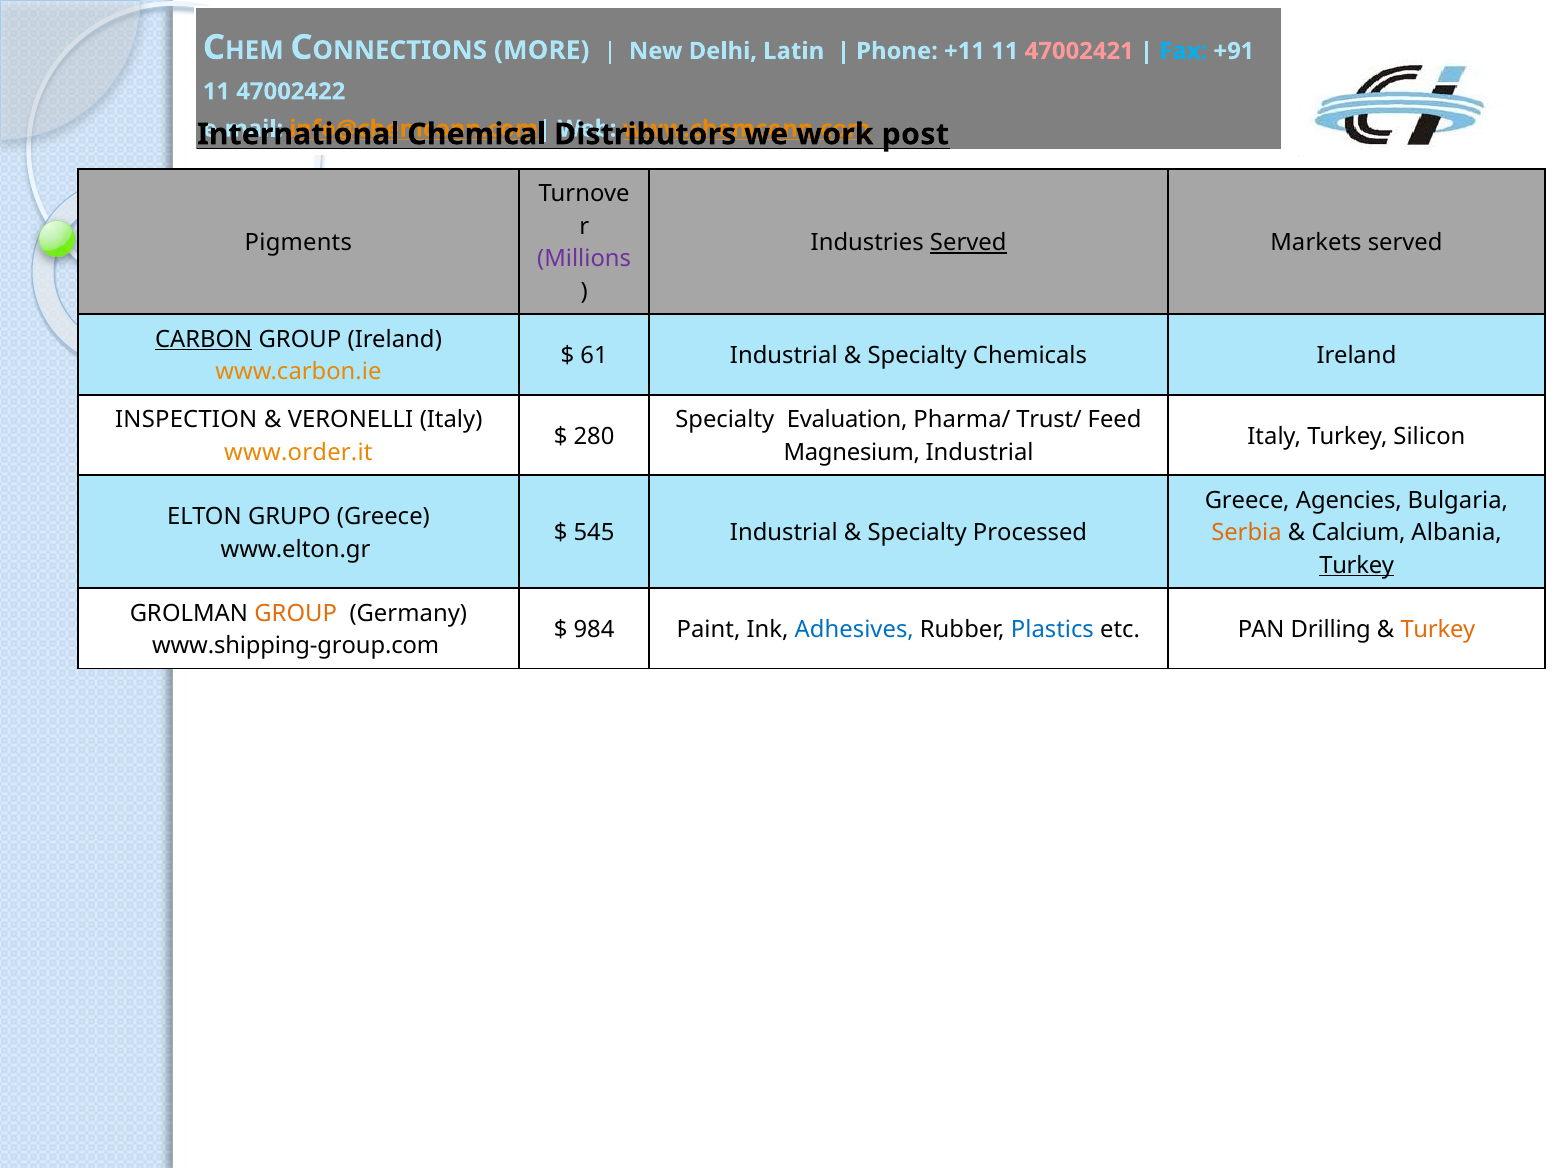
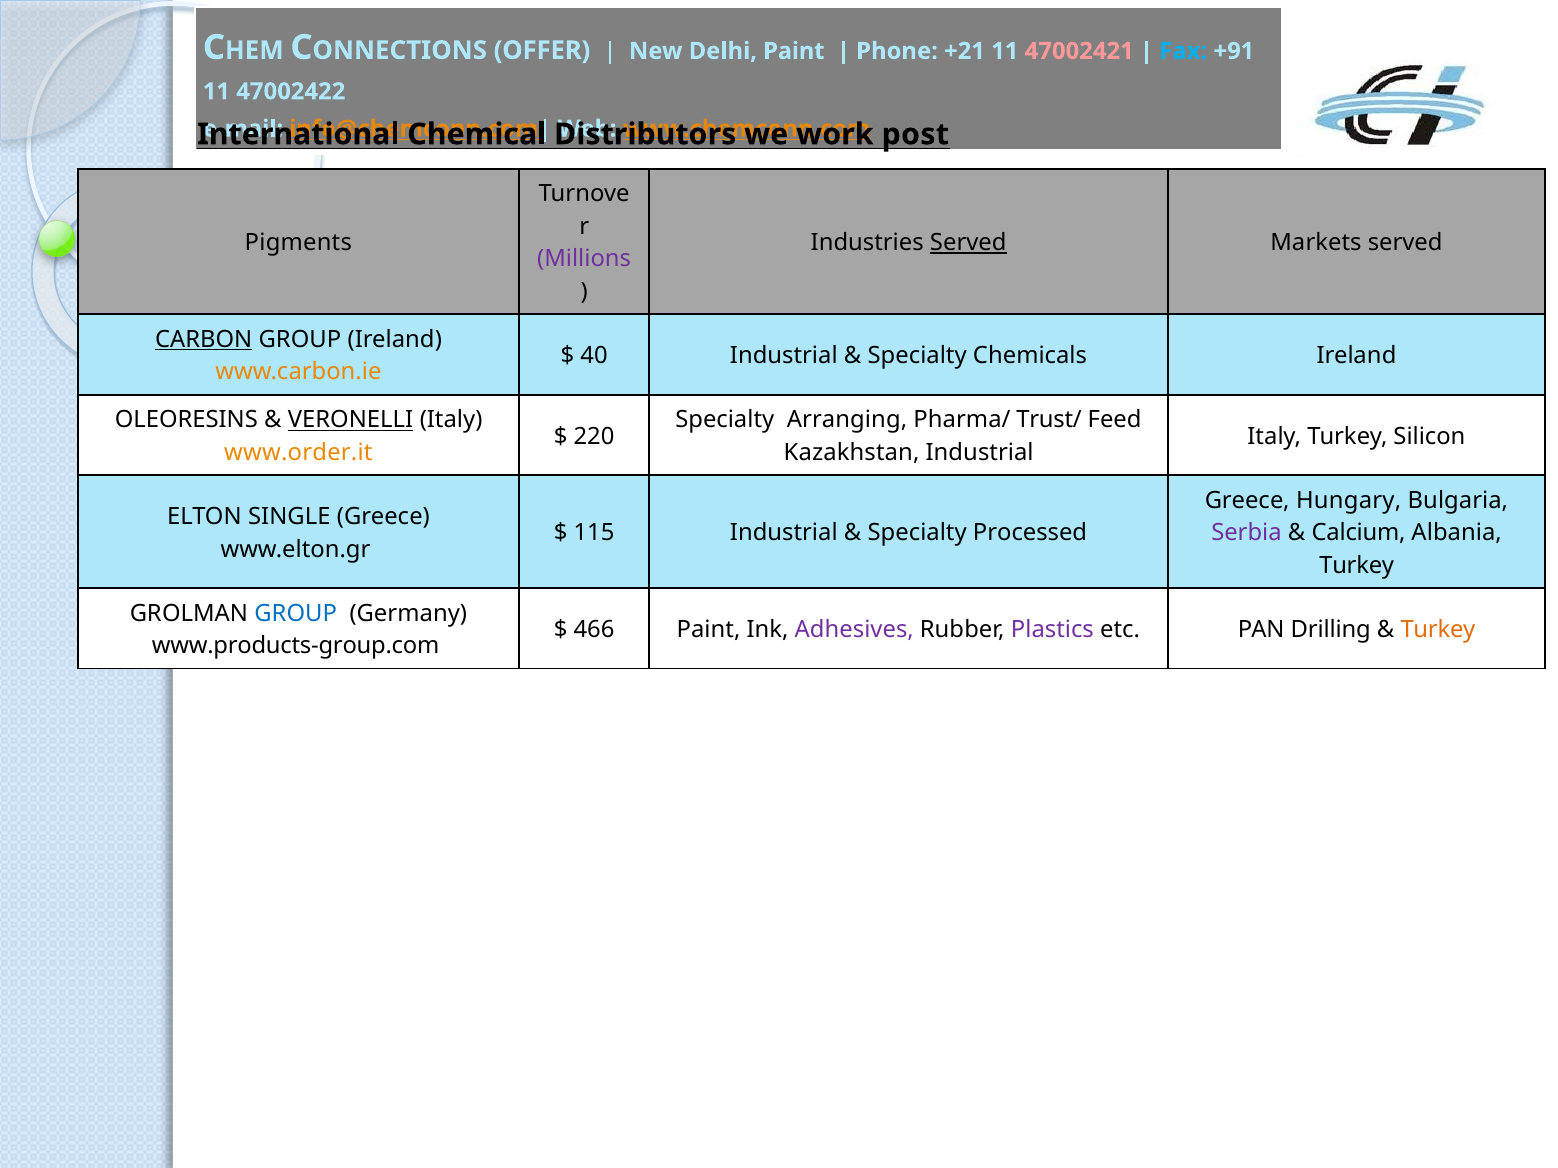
MORE: MORE -> OFFER
Delhi Latin: Latin -> Paint
+11: +11 -> +21
61: 61 -> 40
INSPECTION: INSPECTION -> OLEORESINS
VERONELLI underline: none -> present
Evaluation: Evaluation -> Arranging
280: 280 -> 220
Magnesium: Magnesium -> Kazakhstan
Agencies: Agencies -> Hungary
GRUPO: GRUPO -> SINGLE
545: 545 -> 115
Serbia colour: orange -> purple
Turkey at (1357, 566) underline: present -> none
GROUP at (296, 614) colour: orange -> blue
984: 984 -> 466
Adhesives colour: blue -> purple
Plastics colour: blue -> purple
www.shipping-group.com: www.shipping-group.com -> www.products-group.com
